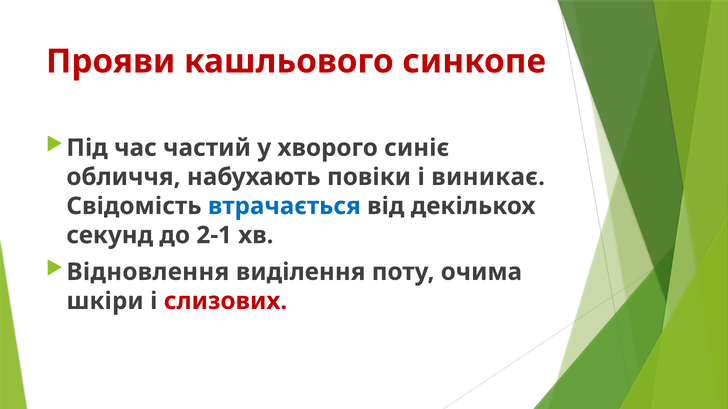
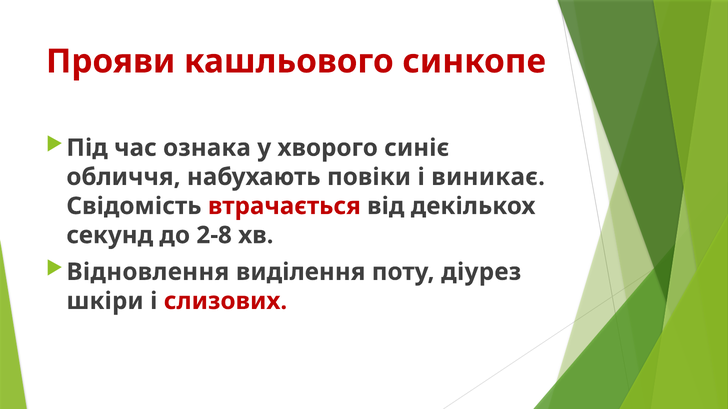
частий: частий -> ознака
втрачається colour: blue -> red
2-1: 2-1 -> 2-8
очима: очима -> діурез
